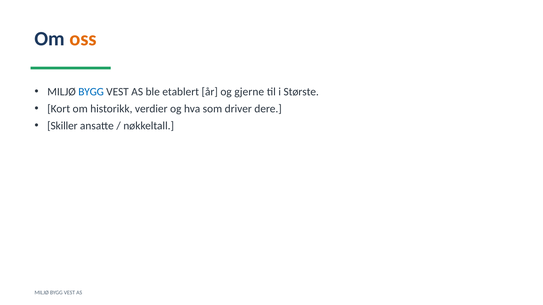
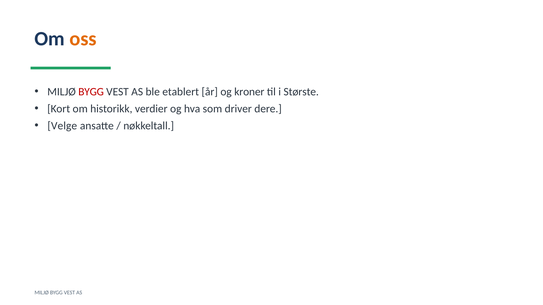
BYGG at (91, 92) colour: blue -> red
gjerne: gjerne -> kroner
Skiller: Skiller -> Velge
